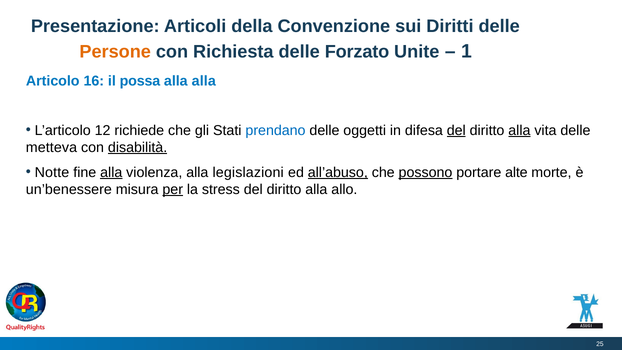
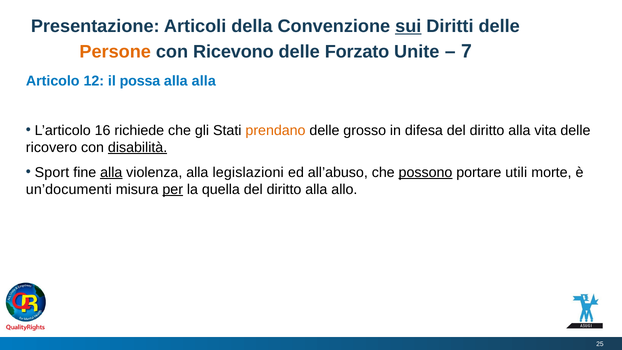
sui underline: none -> present
Richiesta: Richiesta -> Ricevono
1: 1 -> 7
16: 16 -> 12
12: 12 -> 16
prendano colour: blue -> orange
oggetti: oggetti -> grosso
del at (456, 130) underline: present -> none
alla at (519, 130) underline: present -> none
metteva: metteva -> ricovero
Notte: Notte -> Sport
all’abuso underline: present -> none
alte: alte -> utili
un’benessere: un’benessere -> un’documenti
stress: stress -> quella
